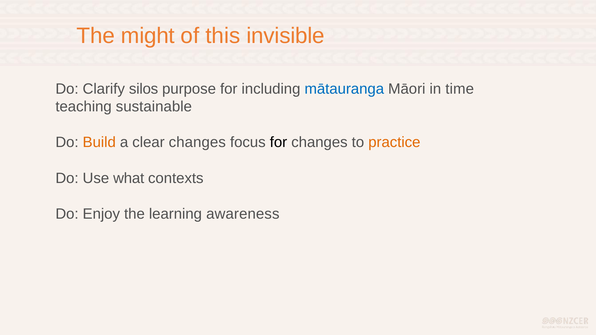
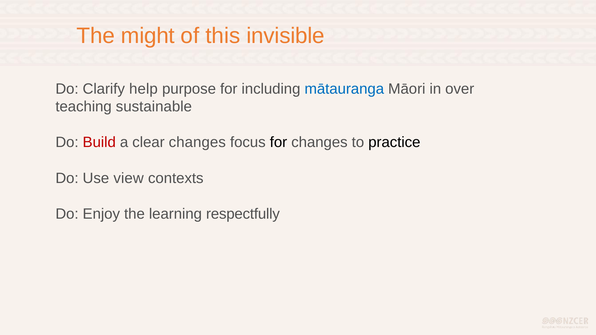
silos: silos -> help
time: time -> over
Build colour: orange -> red
practice colour: orange -> black
what: what -> view
awareness: awareness -> respectfully
